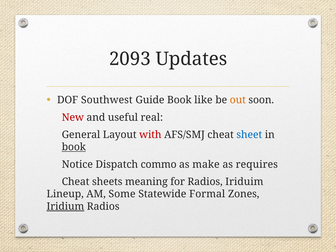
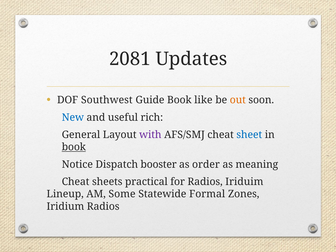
2093: 2093 -> 2081
New colour: red -> blue
real: real -> rich
with colour: red -> purple
commo: commo -> booster
make: make -> order
requires: requires -> meaning
meaning: meaning -> practical
Iridium underline: present -> none
